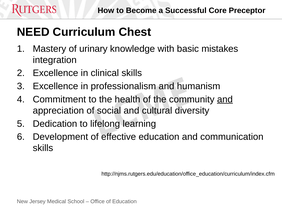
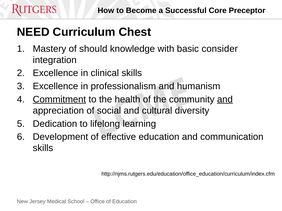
urinary: urinary -> should
mistakes: mistakes -> consider
Commitment underline: none -> present
